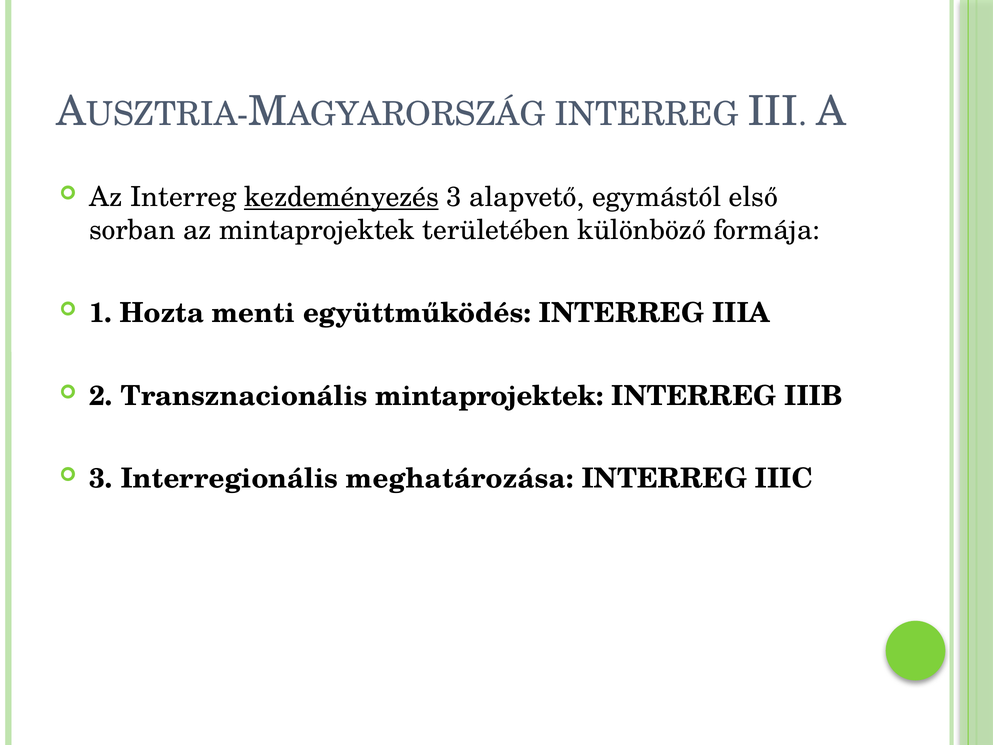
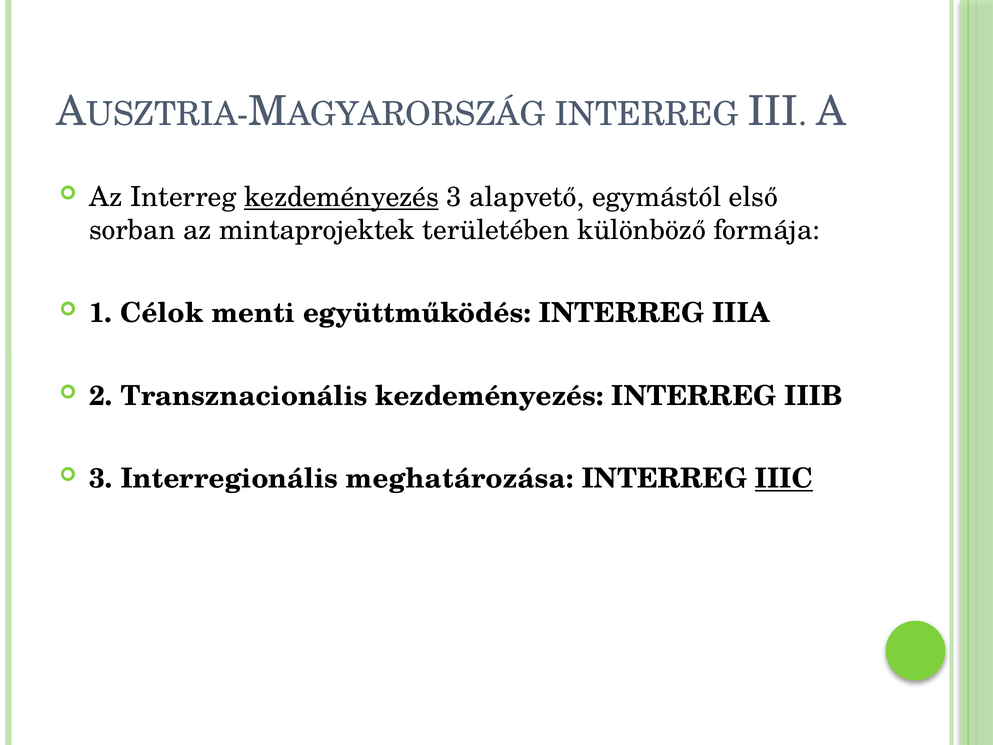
Hozta: Hozta -> Célok
Transznacionális mintaprojektek: mintaprojektek -> kezdeményezés
IIIC underline: none -> present
